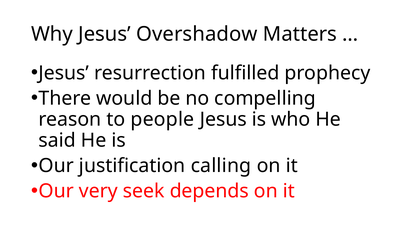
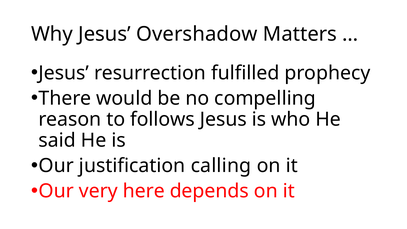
people: people -> follows
seek: seek -> here
